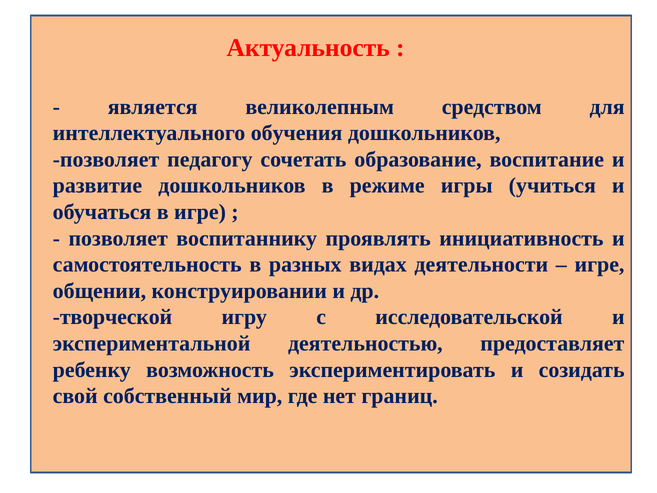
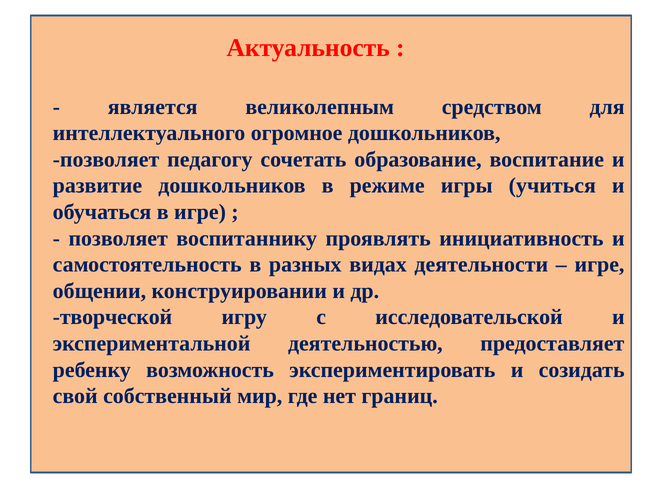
обучения: обучения -> огромное
